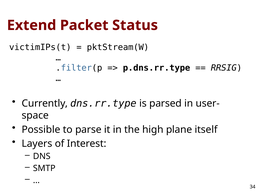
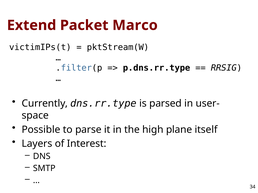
Status: Status -> Marco
